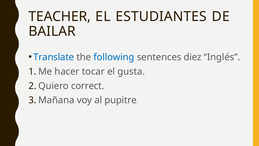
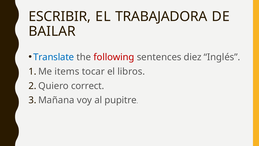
TEACHER: TEACHER -> ESCRIBIR
ESTUDIANTES: ESTUDIANTES -> TRABAJADORA
following colour: blue -> red
hacer: hacer -> items
gusta: gusta -> libros
